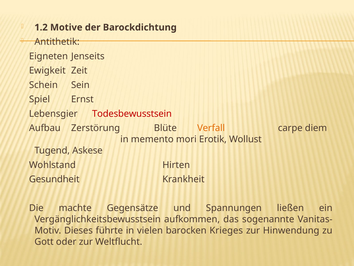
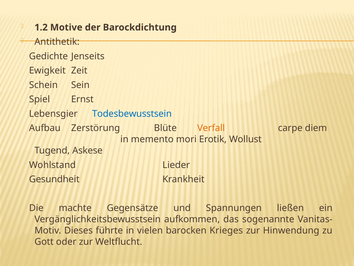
Eigneten: Eigneten -> Gedichte
Todesbewusstsein colour: red -> blue
Hirten: Hirten -> Lieder
